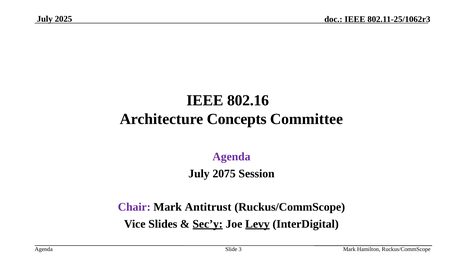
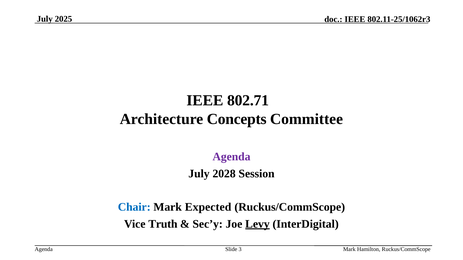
802.16: 802.16 -> 802.71
2075: 2075 -> 2028
Chair colour: purple -> blue
Antitrust: Antitrust -> Expected
Slides: Slides -> Truth
Sec’y underline: present -> none
